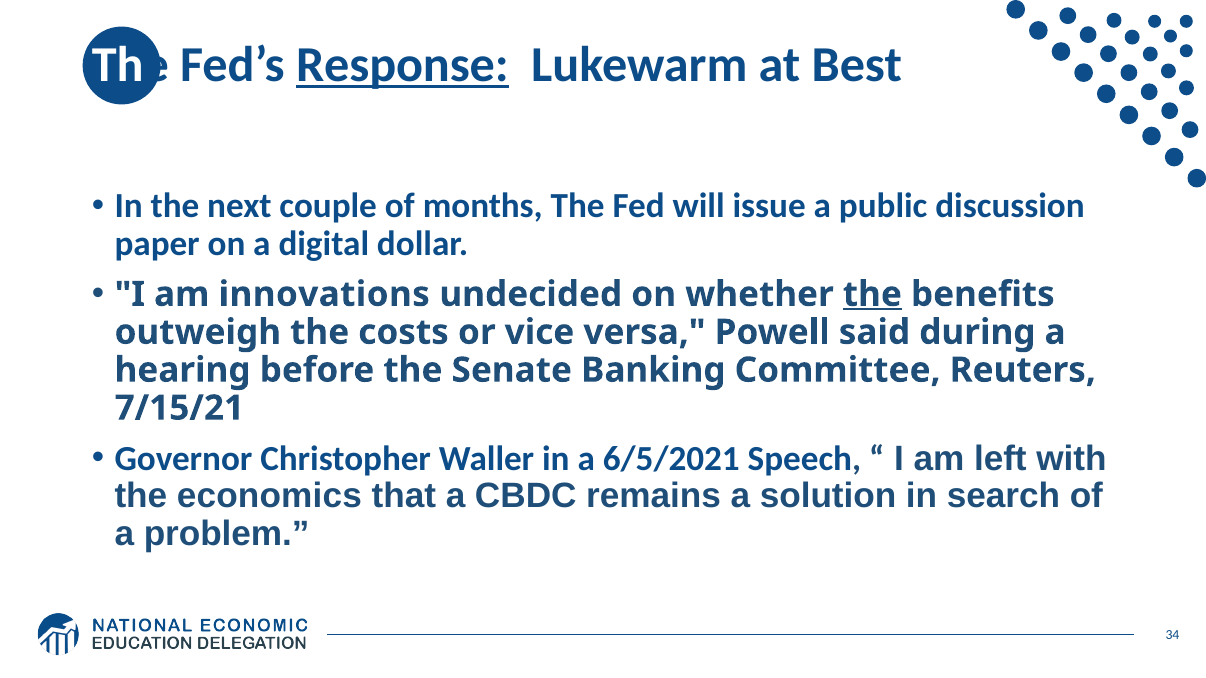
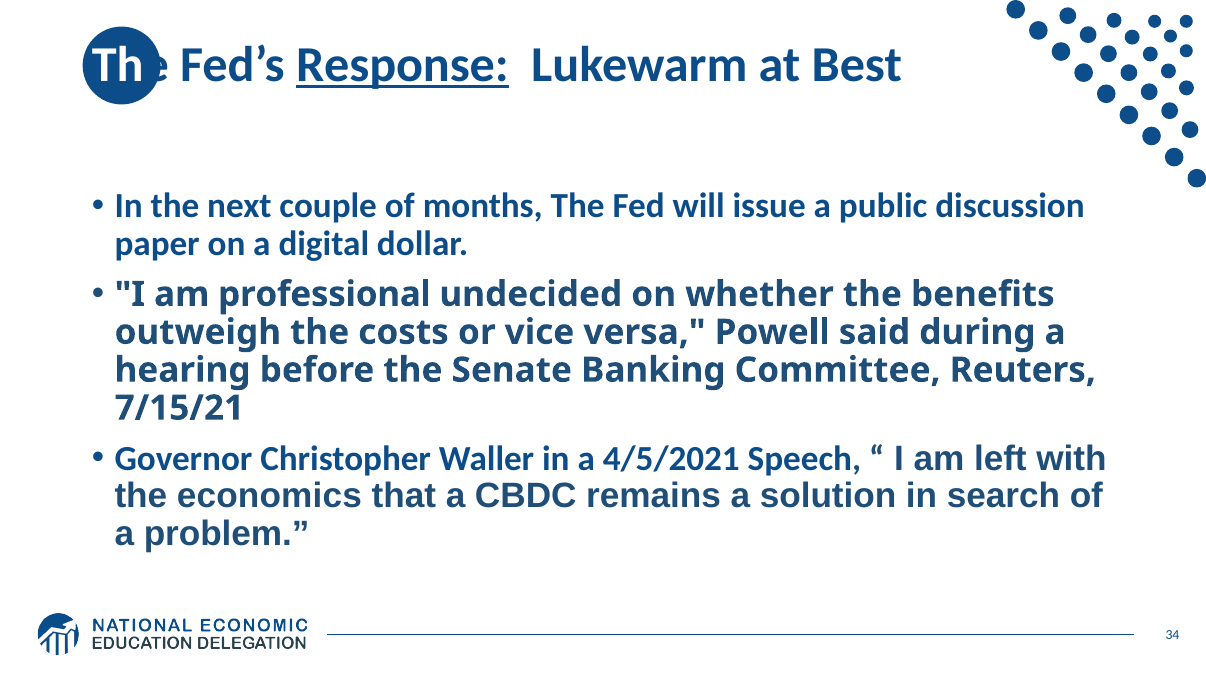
innovations: innovations -> professional
the at (872, 294) underline: present -> none
6/5/2021: 6/5/2021 -> 4/5/2021
